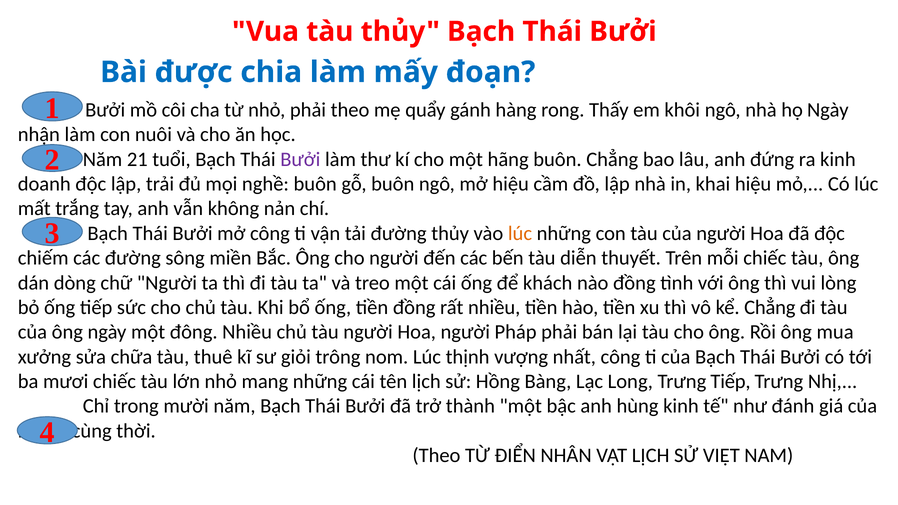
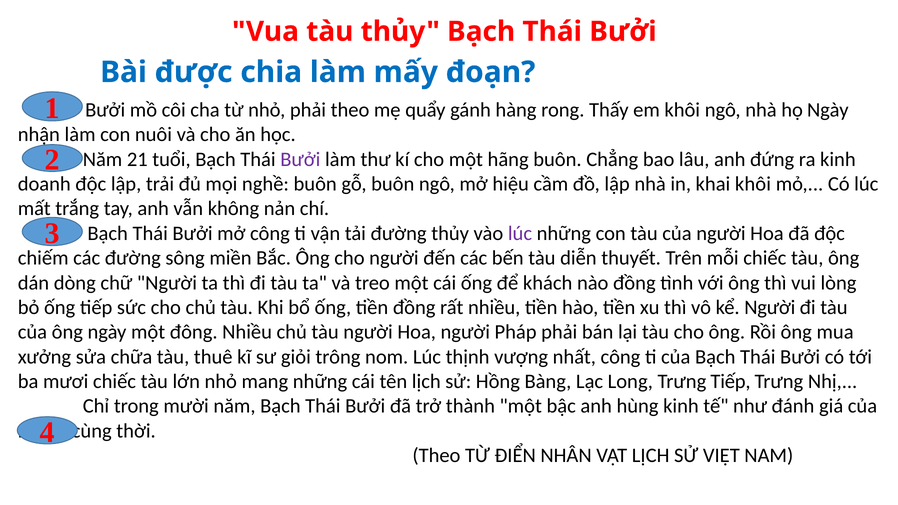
khai hiệu: hiệu -> khôi
lúc at (520, 233) colour: orange -> purple
kể Chẳng: Chẳng -> Người
